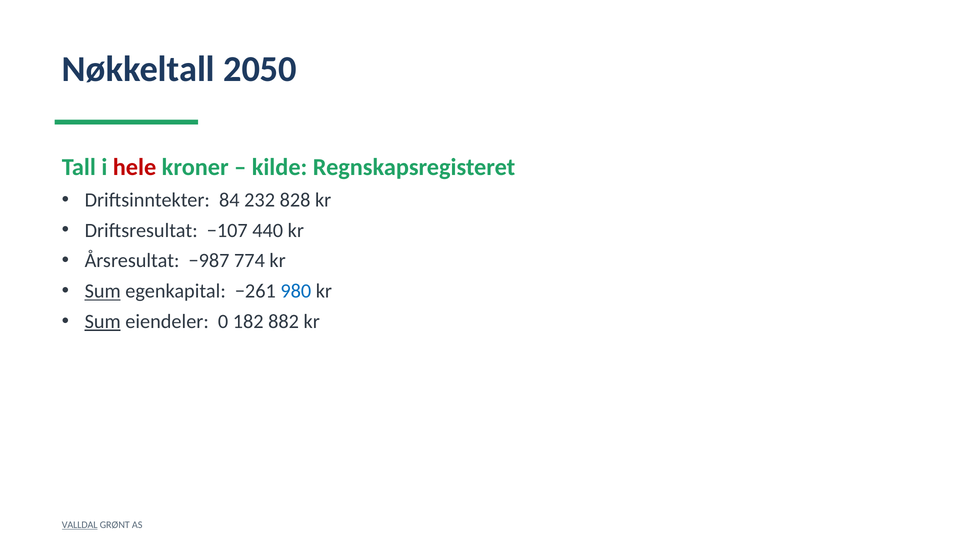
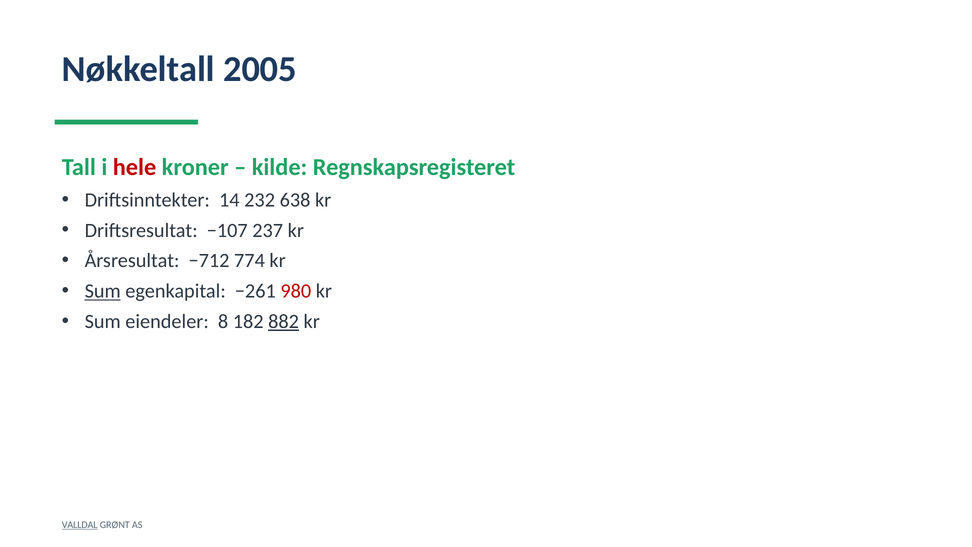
2050: 2050 -> 2005
84: 84 -> 14
828: 828 -> 638
440: 440 -> 237
−987: −987 -> −712
980 colour: blue -> red
Sum at (103, 321) underline: present -> none
0: 0 -> 8
882 underline: none -> present
